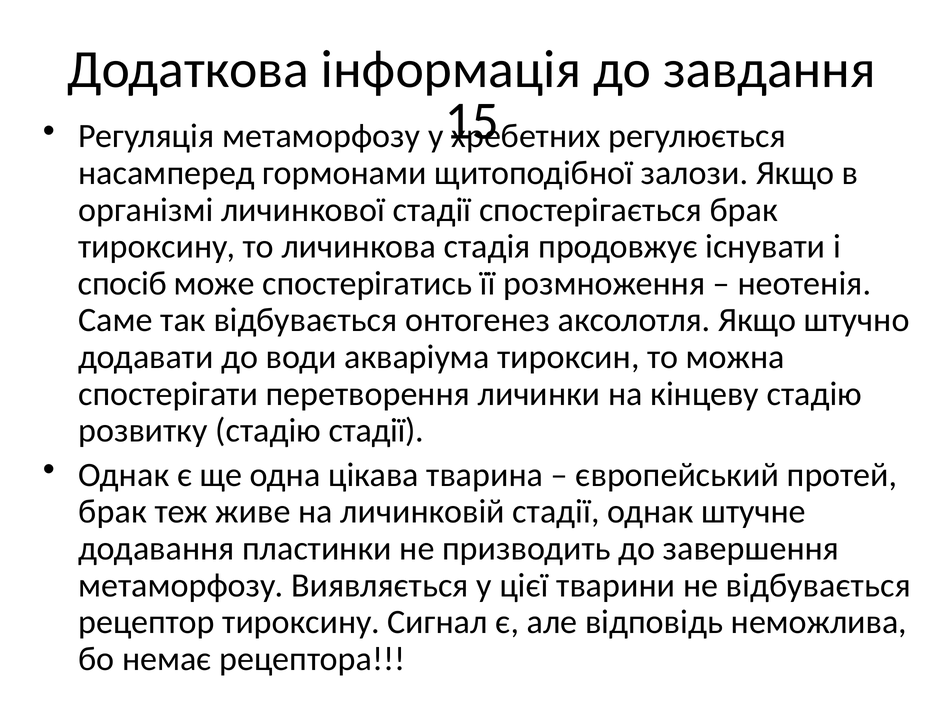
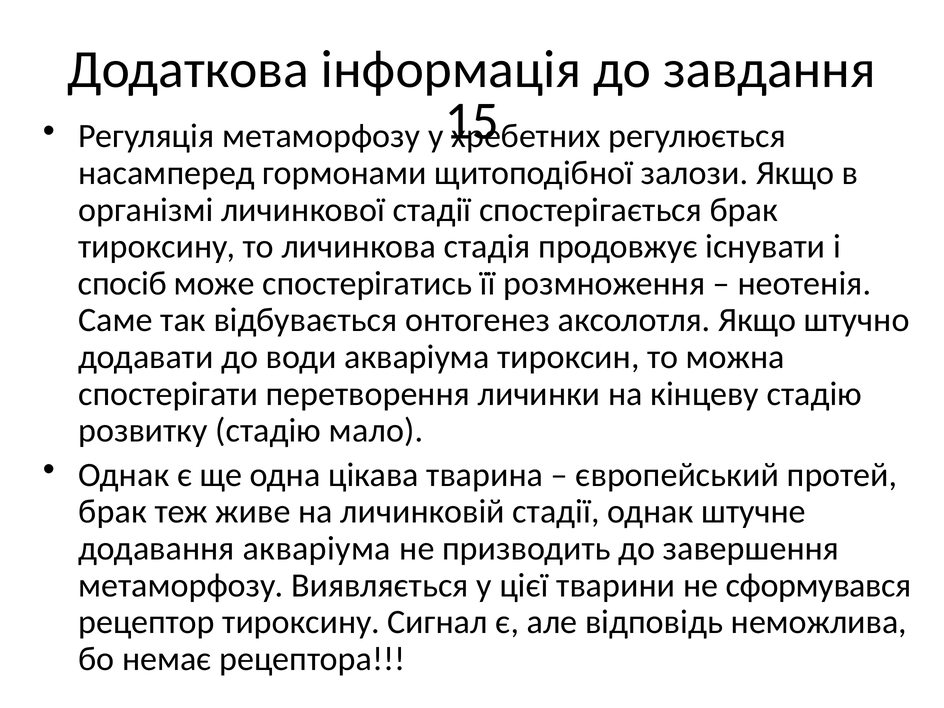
стадію стадії: стадії -> мало
додавання пластинки: пластинки -> акваріума
не відбувається: відбувається -> сформувався
